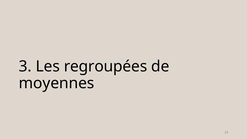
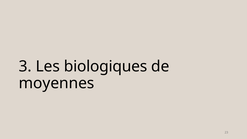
regroupées: regroupées -> biologiques
